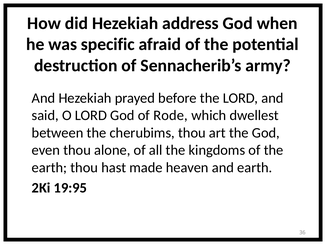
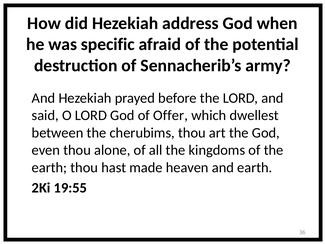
Rode: Rode -> Offer
19:95: 19:95 -> 19:55
